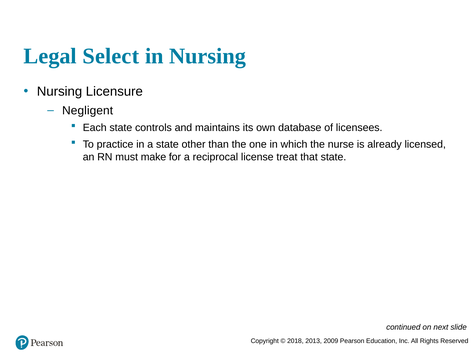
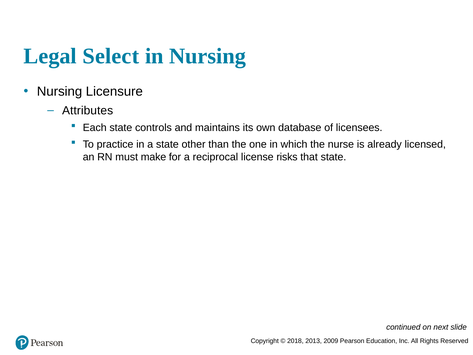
Negligent: Negligent -> Attributes
treat: treat -> risks
